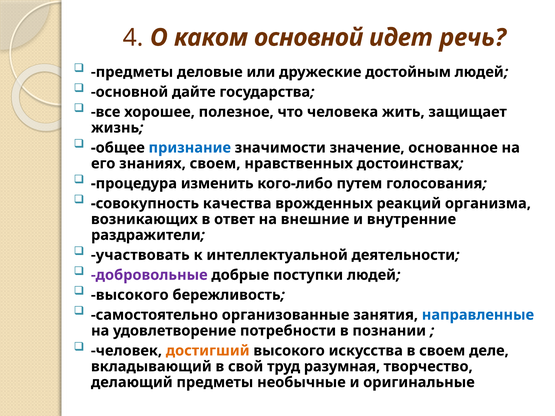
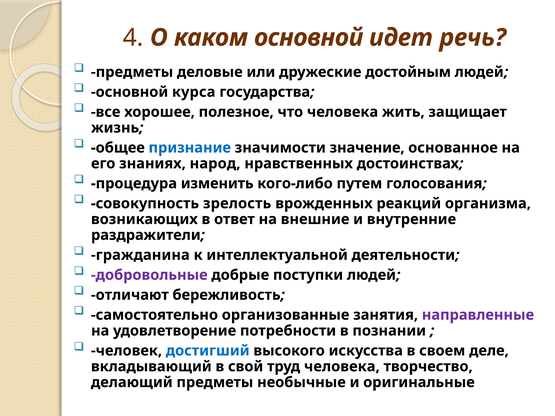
дайте: дайте -> курса
знаниях своем: своем -> народ
качества: качества -> зрелость
участвовать: участвовать -> гражданина
высокого at (130, 295): высокого -> отличают
направленные colour: blue -> purple
достигший colour: orange -> blue
труд разумная: разумная -> человека
